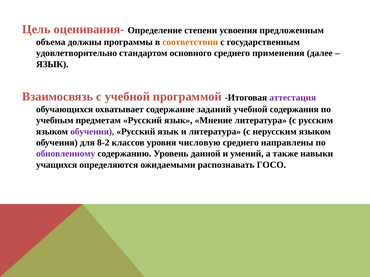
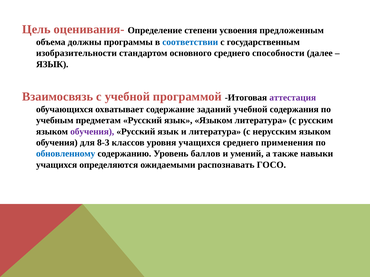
соответствии colour: orange -> blue
удовлетворительно: удовлетворительно -> изобразительности
применения: применения -> способности
язык Мнение: Мнение -> Языком
8-2: 8-2 -> 8-3
уровня числовую: числовую -> учащихся
направлены: направлены -> применения
обновленному colour: purple -> blue
данной: данной -> баллов
